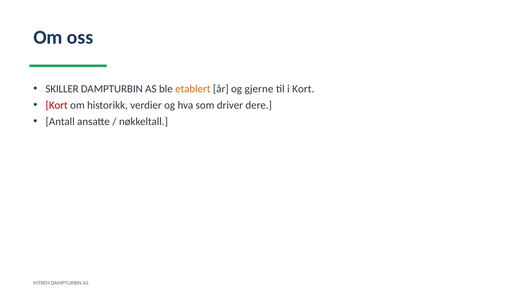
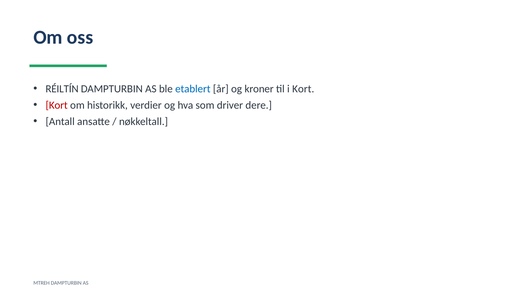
SKILLER: SKILLER -> RÉILTÍN
etablert colour: orange -> blue
gjerne: gjerne -> kroner
